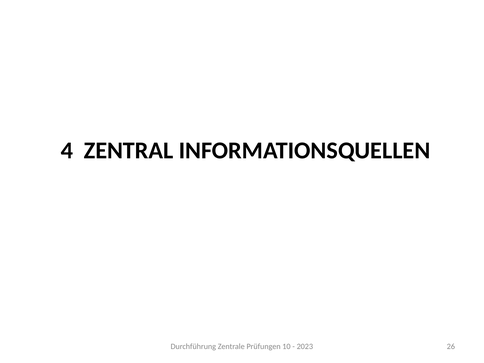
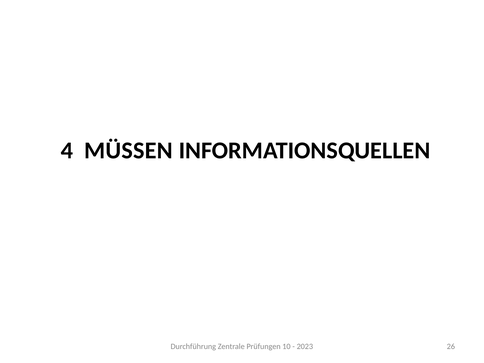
ZENTRAL: ZENTRAL -> MÜSSEN
